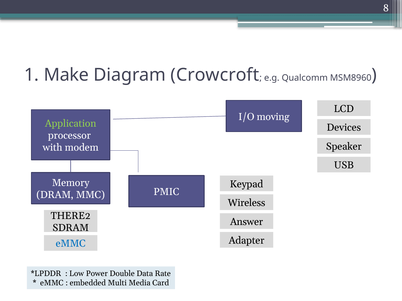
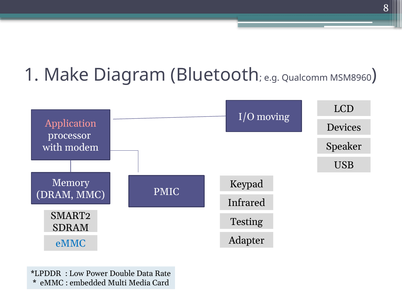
Crowcroft: Crowcroft -> Bluetooth
Application colour: light green -> pink
Wireless: Wireless -> Infrared
THERE2: THERE2 -> SMART2
Answer: Answer -> Testing
